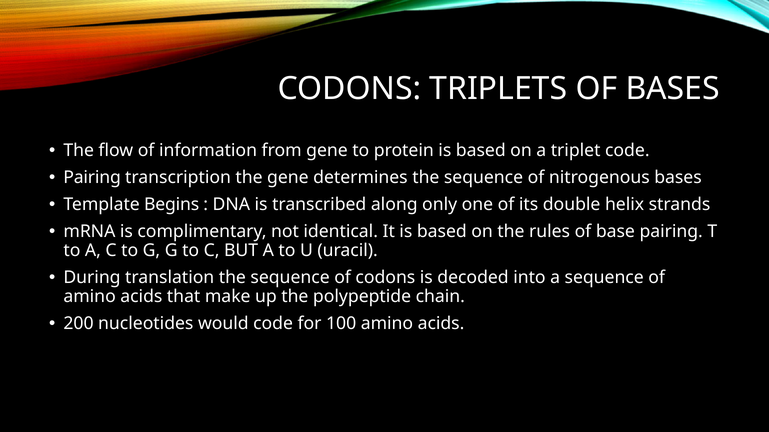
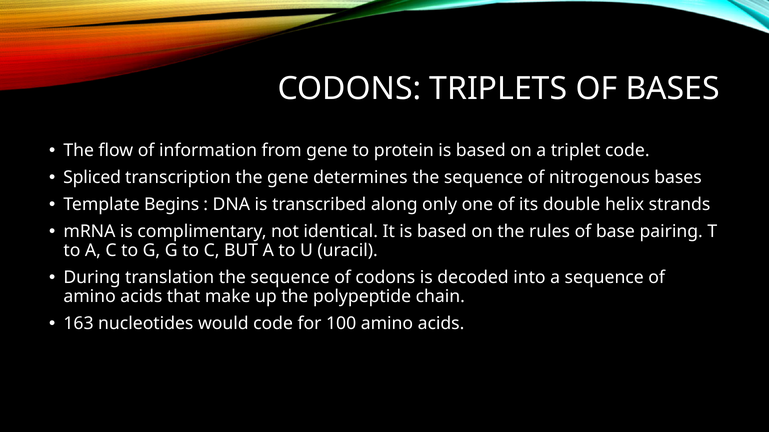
Pairing at (92, 178): Pairing -> Spliced
200: 200 -> 163
